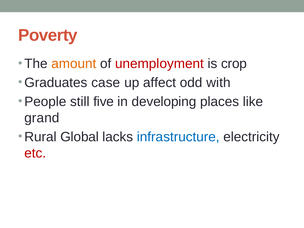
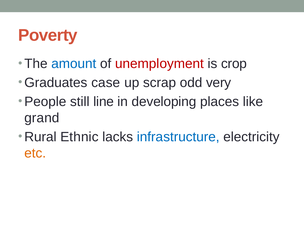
amount colour: orange -> blue
affect: affect -> scrap
with: with -> very
five: five -> line
Global: Global -> Ethnic
etc colour: red -> orange
